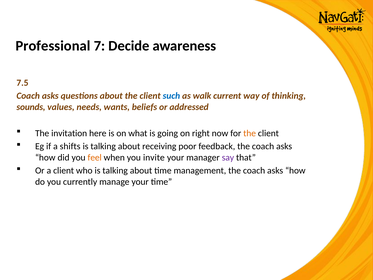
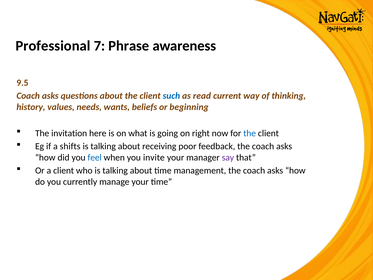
Decide: Decide -> Phrase
7.5: 7.5 -> 9.5
walk: walk -> read
sounds: sounds -> history
addressed: addressed -> beginning
the at (250, 133) colour: orange -> blue
feel colour: orange -> blue
